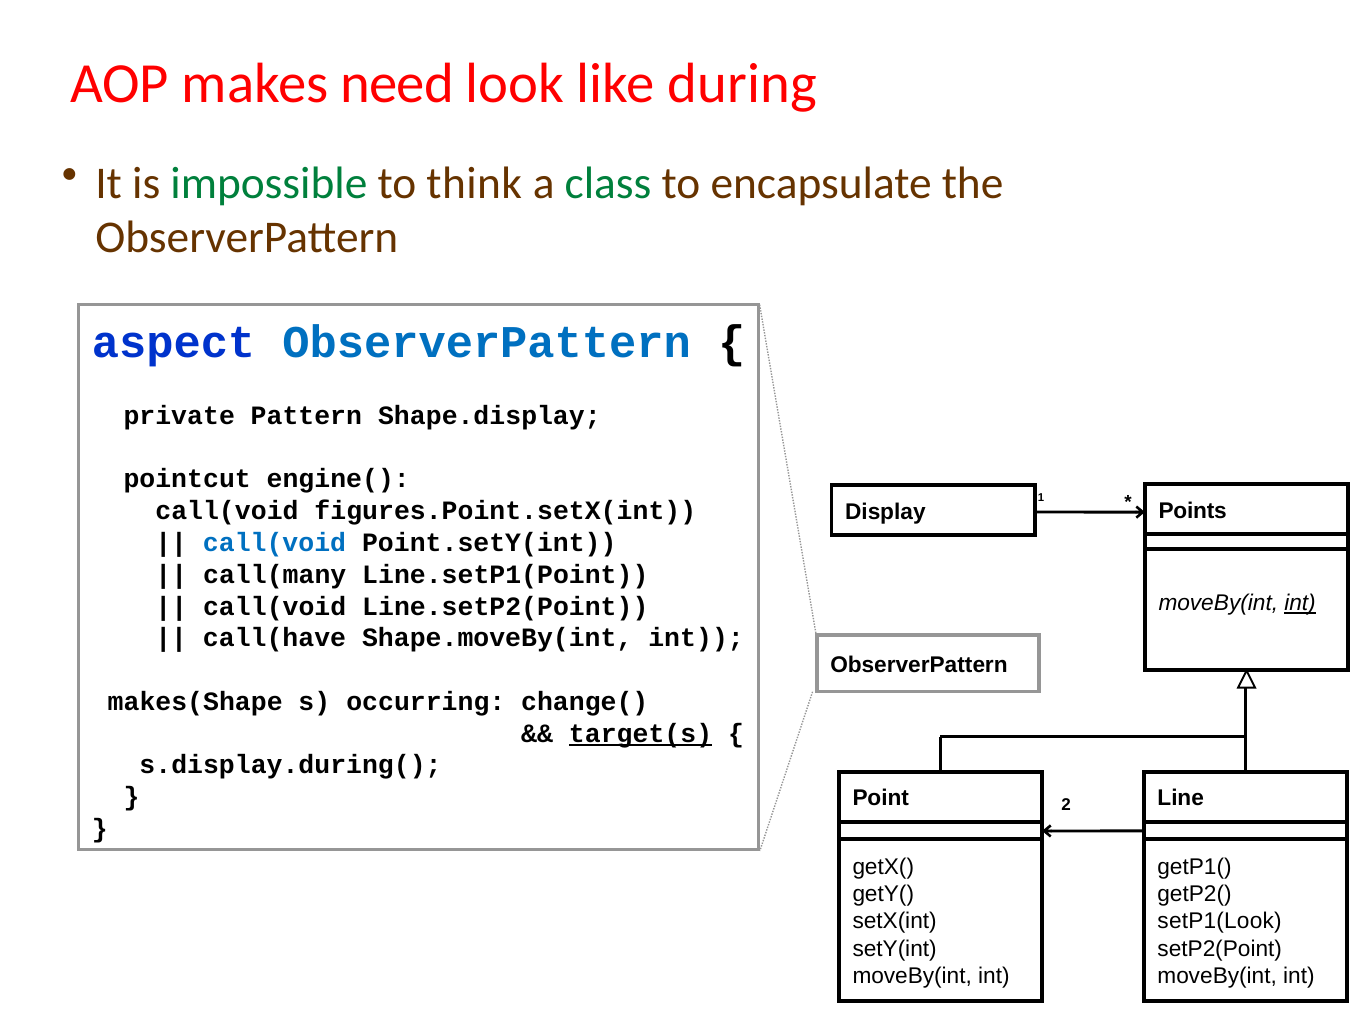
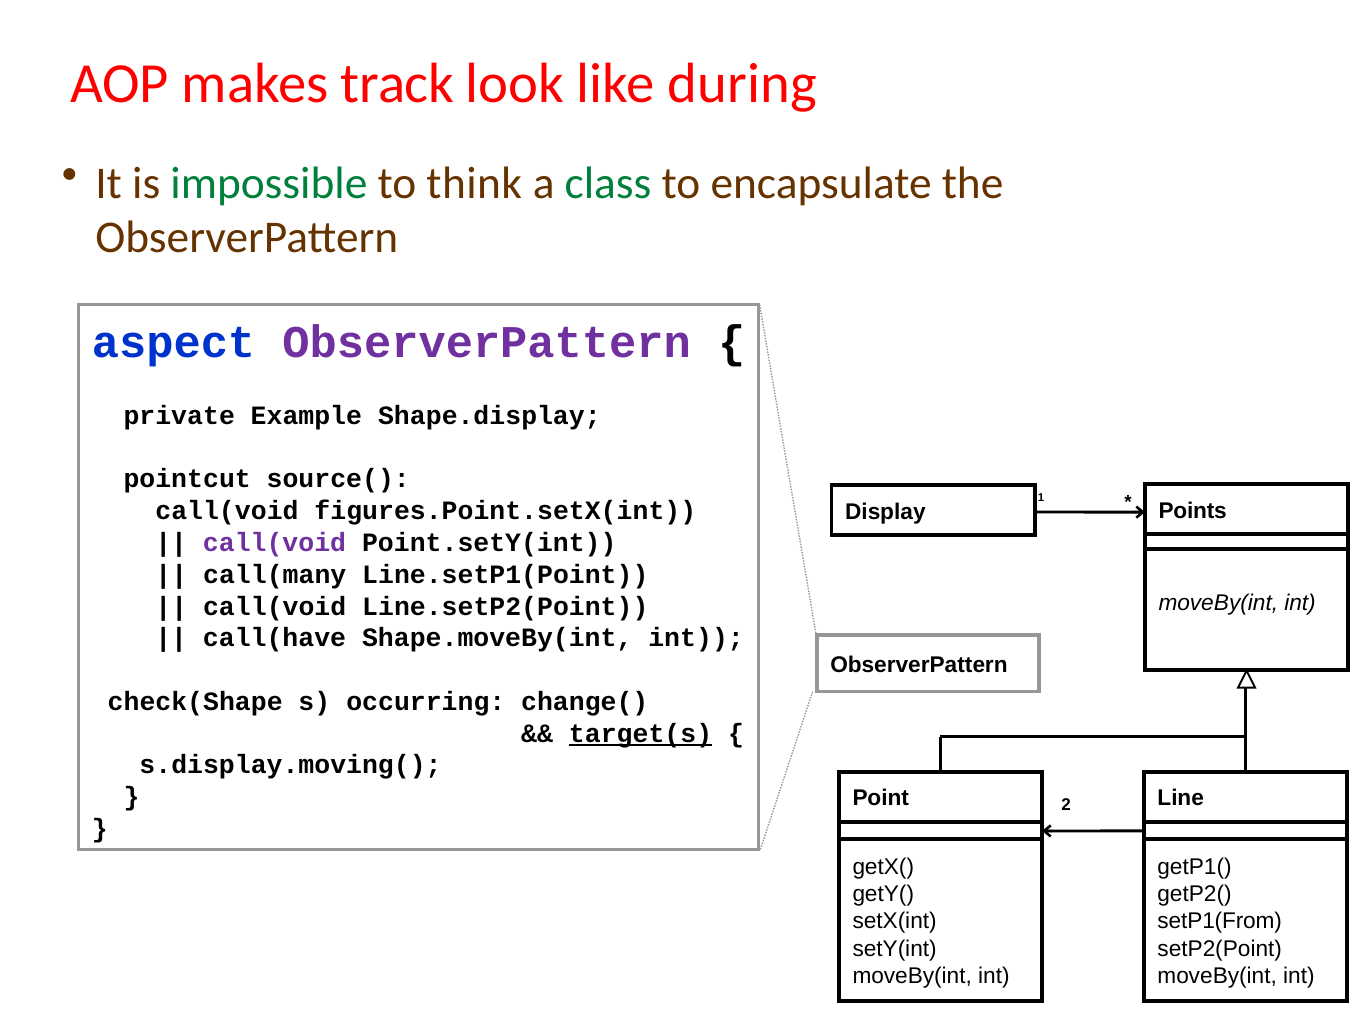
need: need -> track
ObserverPattern at (487, 342) colour: blue -> purple
Pattern: Pattern -> Example
engine(: engine( -> source(
call(void at (275, 543) colour: blue -> purple
int at (1300, 603) underline: present -> none
makes(Shape: makes(Shape -> check(Shape
s.display.during(: s.display.during( -> s.display.moving(
setP1(Look: setP1(Look -> setP1(From
